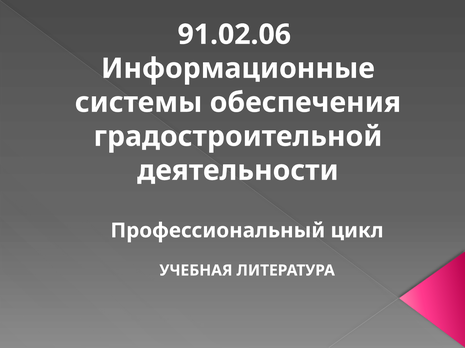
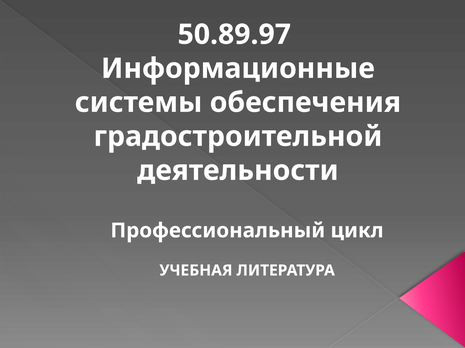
91.02.06: 91.02.06 -> 50.89.97
